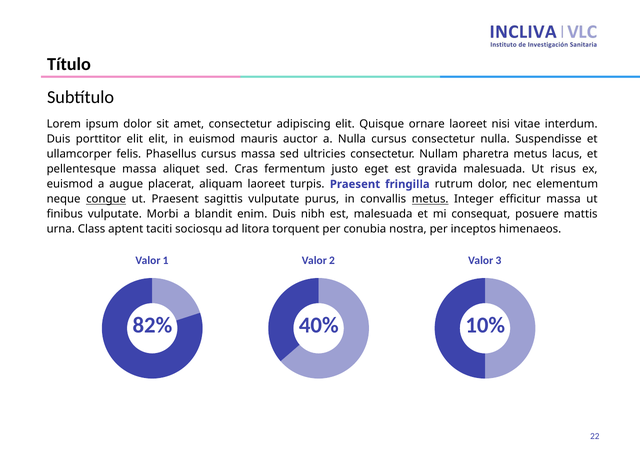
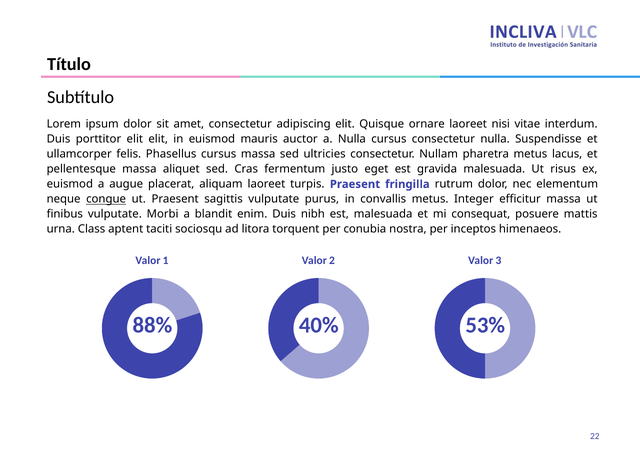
metus at (430, 199) underline: present -> none
82%: 82% -> 88%
10%: 10% -> 53%
